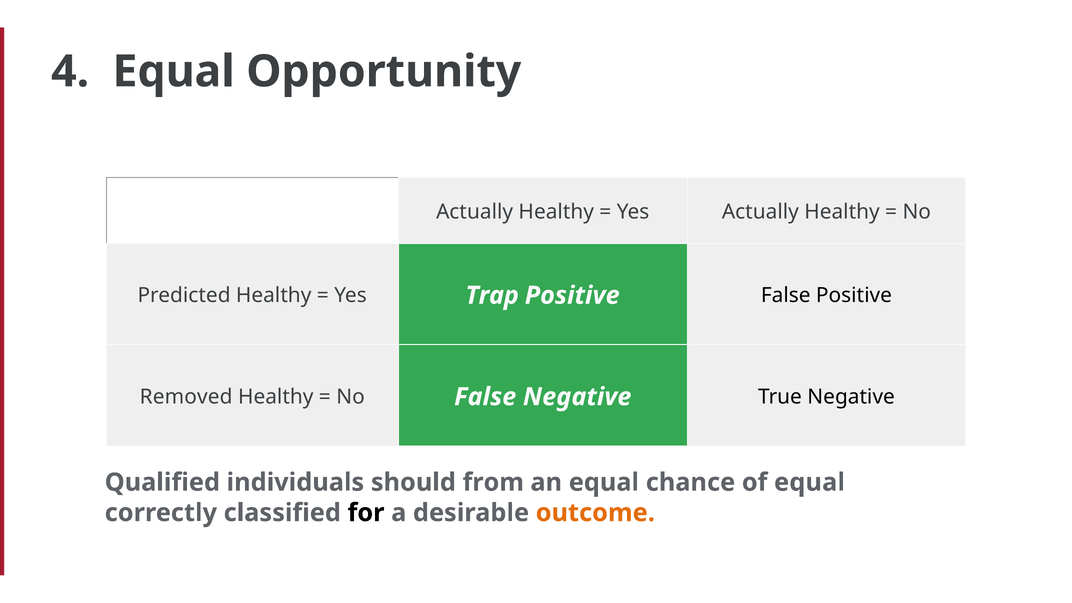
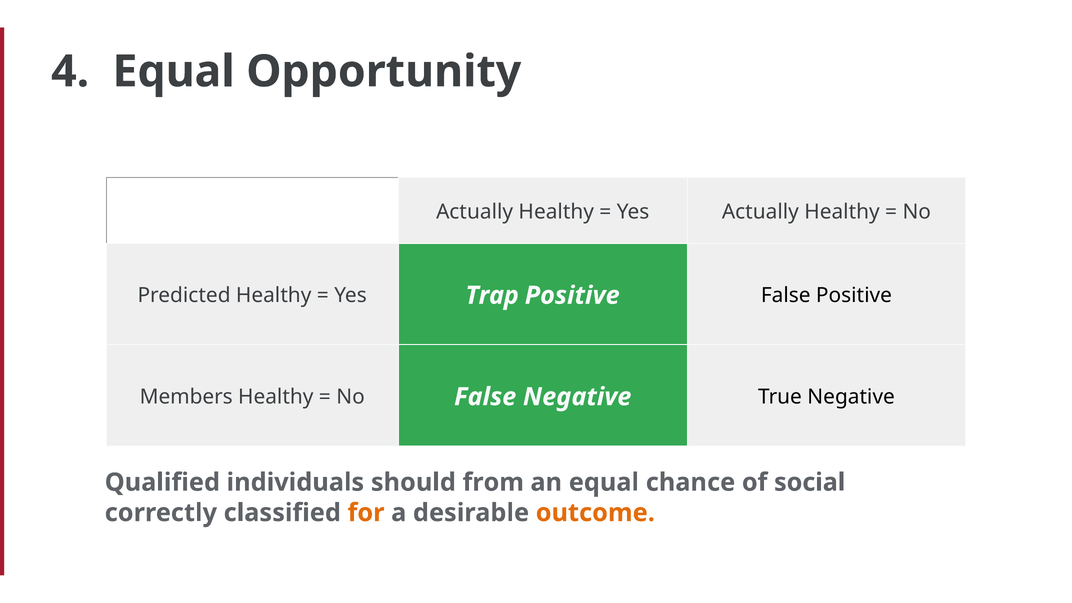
Removed: Removed -> Members
of equal: equal -> social
for colour: black -> orange
